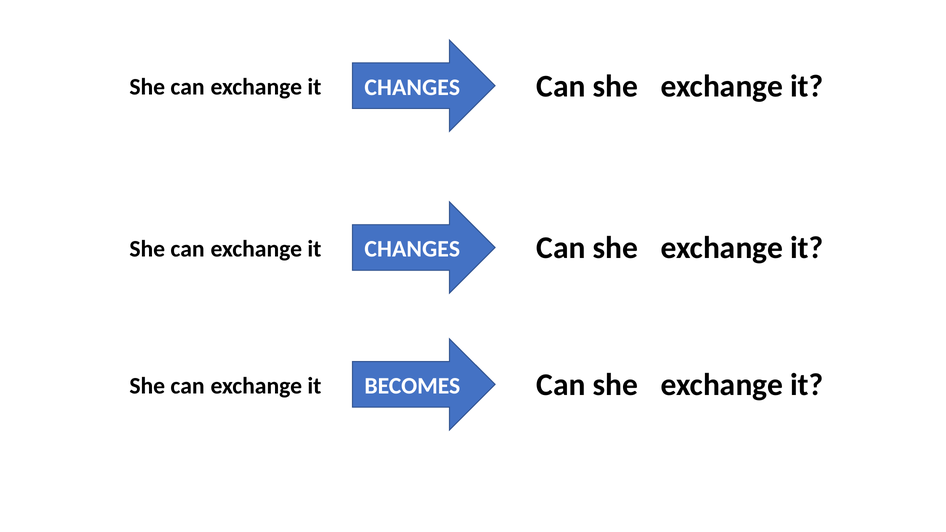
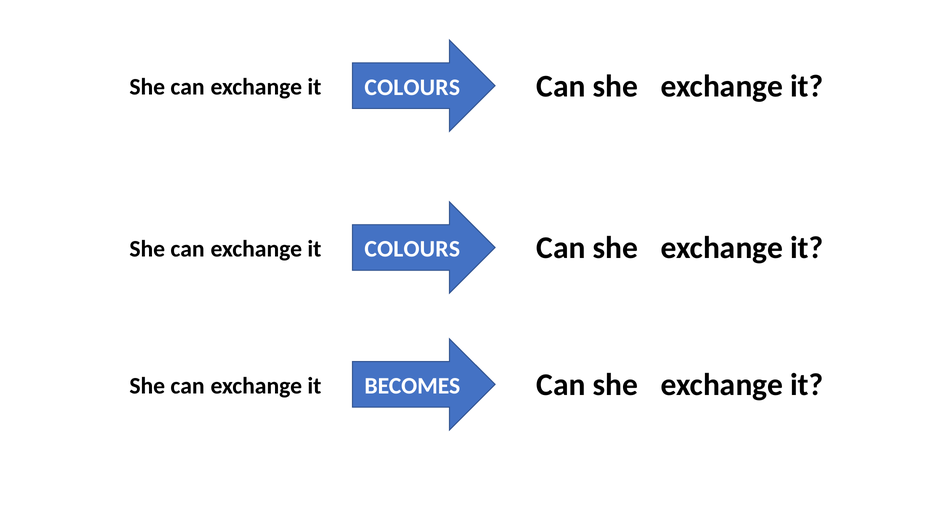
CHANGES at (412, 87): CHANGES -> COLOURS
CHANGES at (412, 249): CHANGES -> COLOURS
